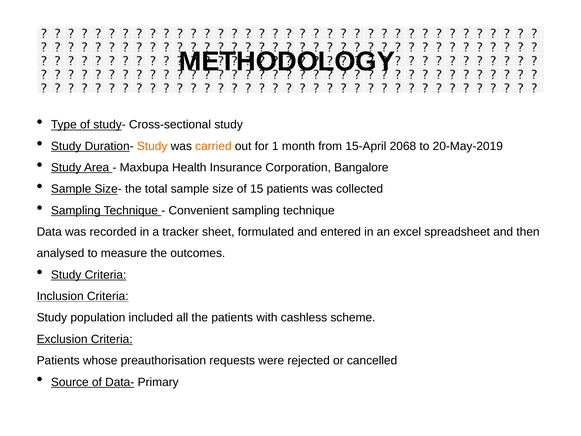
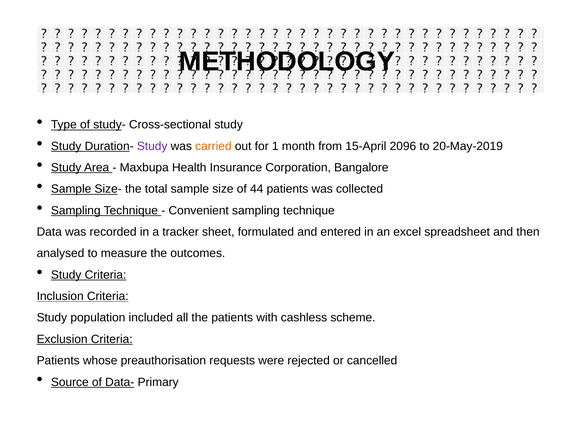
Study at (152, 146) colour: orange -> purple
2068: 2068 -> 2096
15: 15 -> 44
